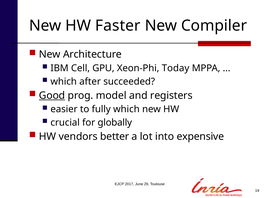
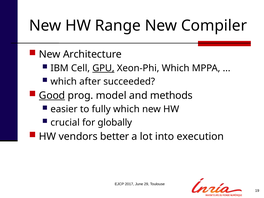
Faster: Faster -> Range
GPU underline: none -> present
Xeon-Phi Today: Today -> Which
registers: registers -> methods
expensive: expensive -> execution
